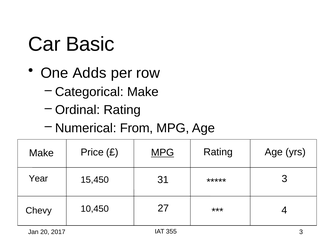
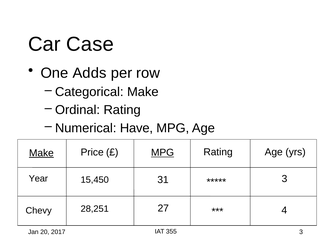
Basic: Basic -> Case
From: From -> Have
Make at (41, 153) underline: none -> present
10,450: 10,450 -> 28,251
